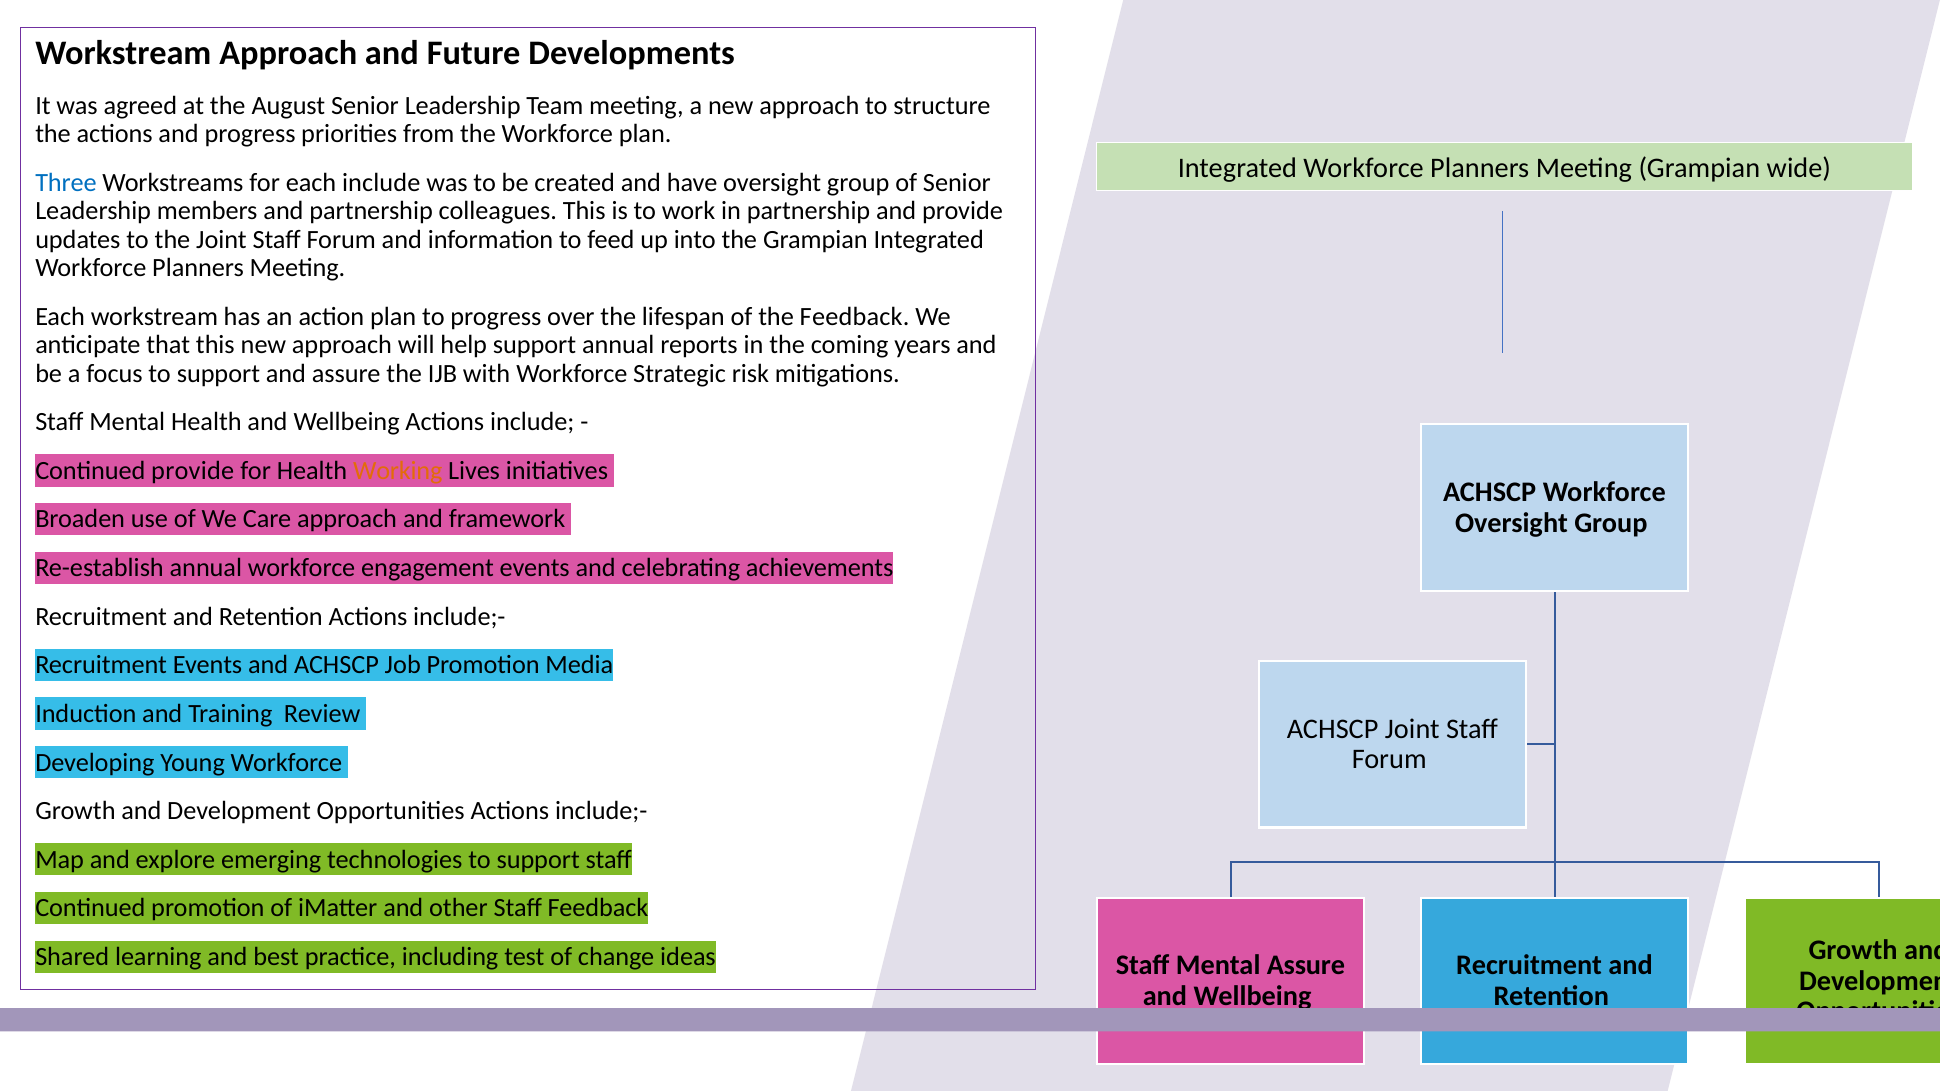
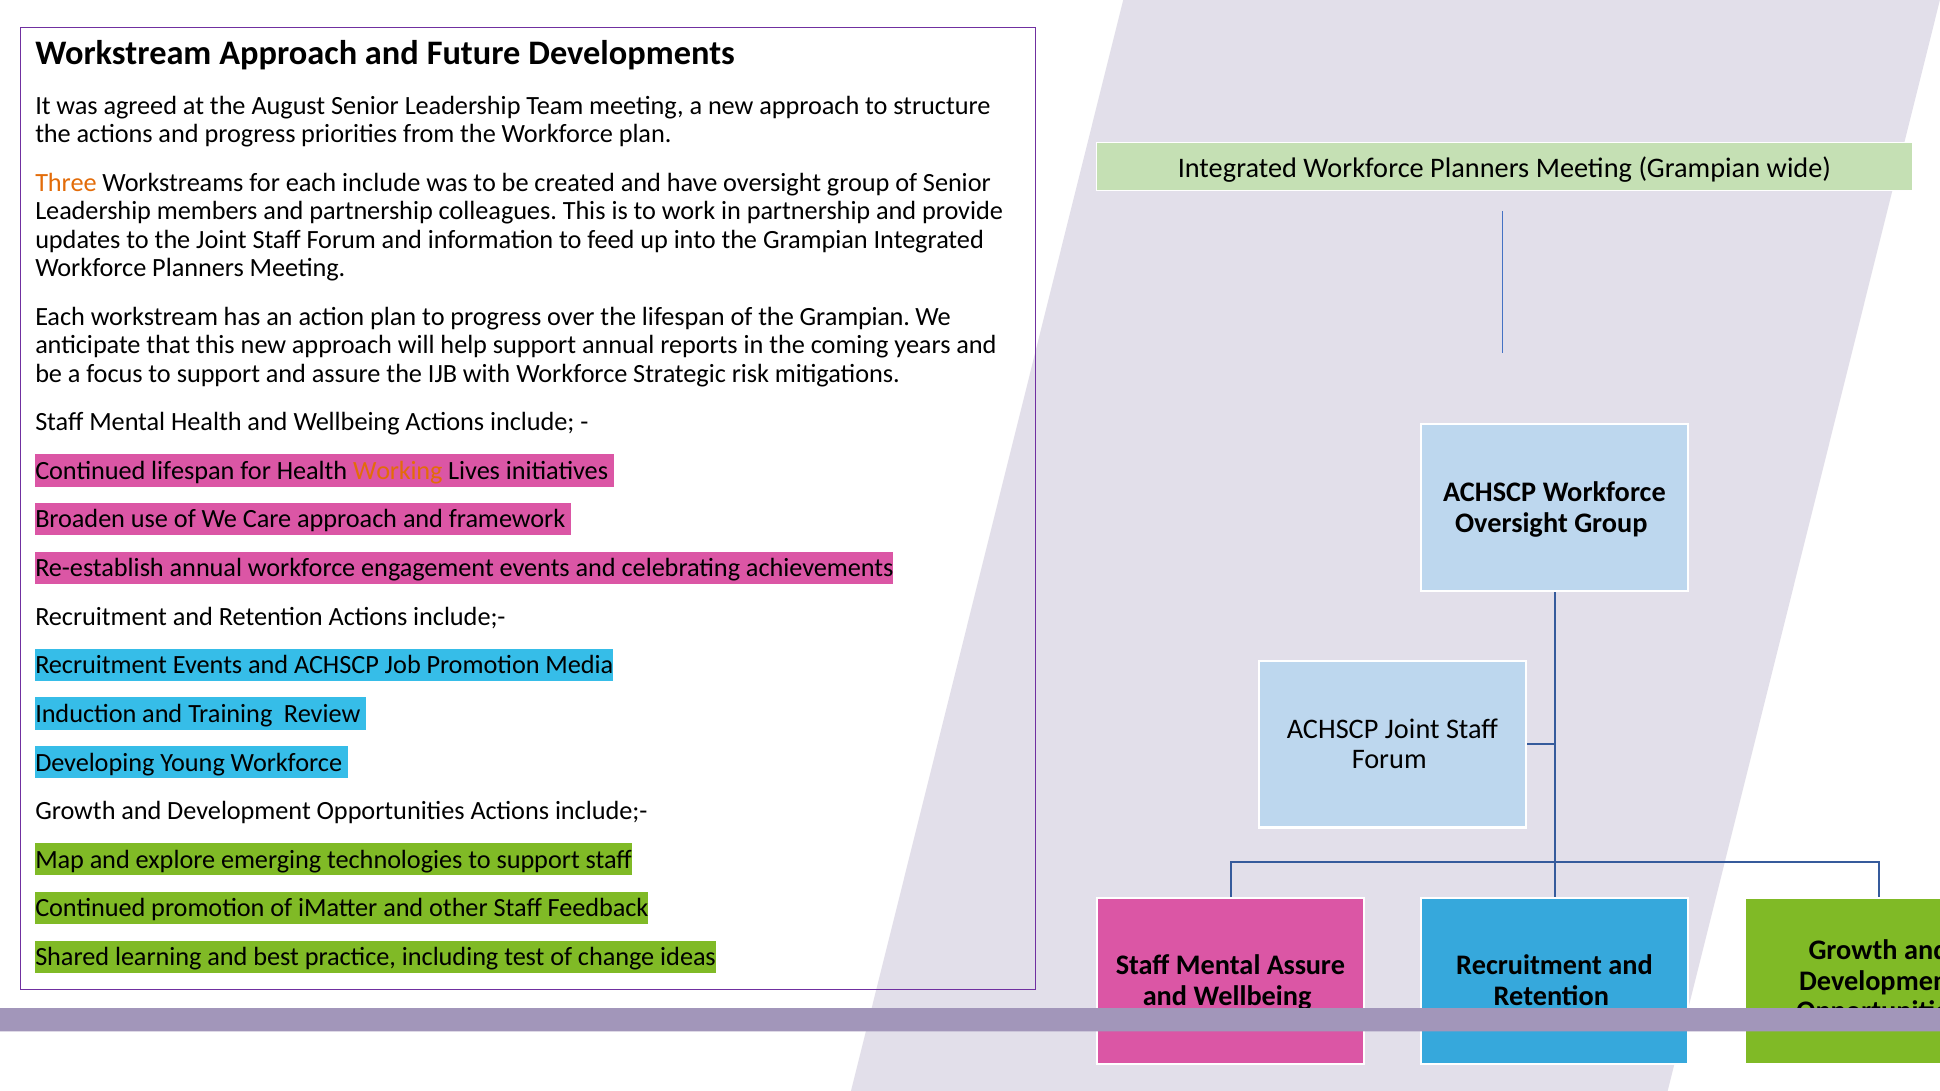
Three colour: blue -> orange
of the Feedback: Feedback -> Grampian
Continued provide: provide -> lifespan
